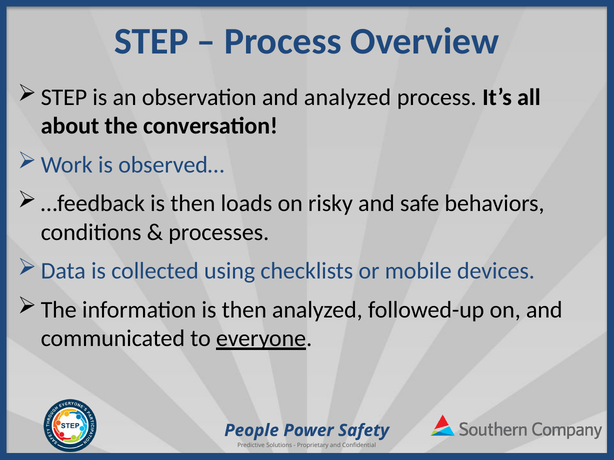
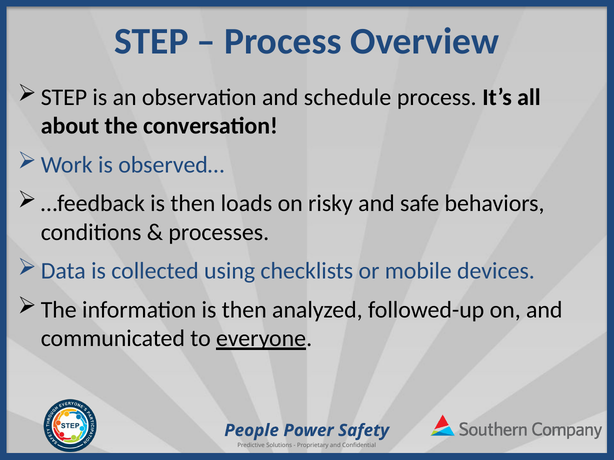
and analyzed: analyzed -> schedule
